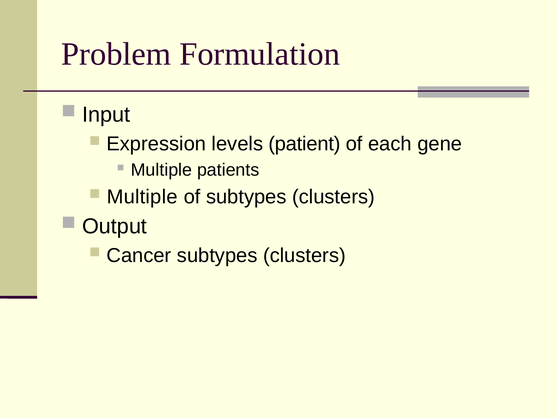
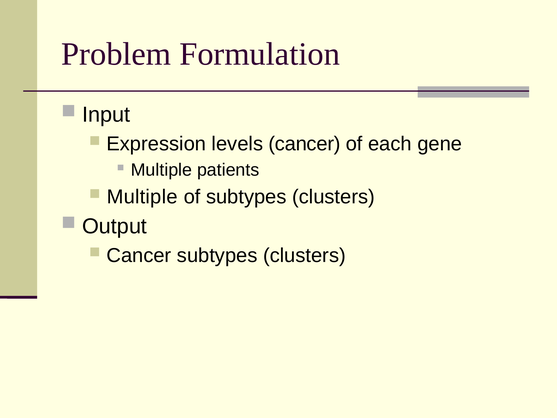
levels patient: patient -> cancer
